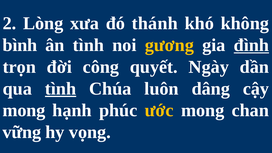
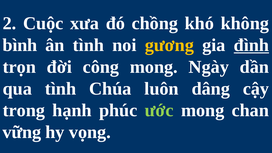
Lòng: Lòng -> Cuộc
thánh: thánh -> chồng
công quyết: quyết -> mong
tình at (61, 89) underline: present -> none
mong at (24, 110): mong -> trong
ước colour: yellow -> light green
